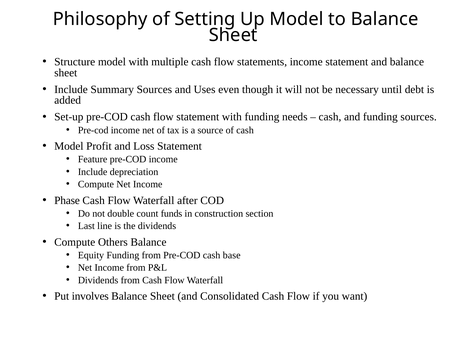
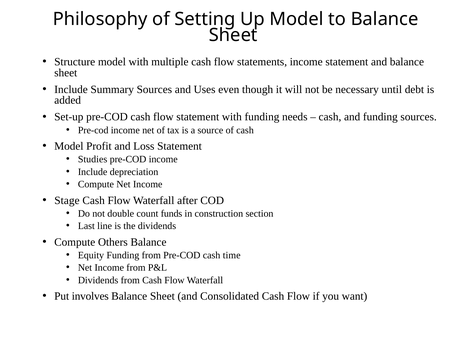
Feature: Feature -> Studies
Phase: Phase -> Stage
base: base -> time
